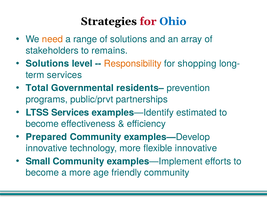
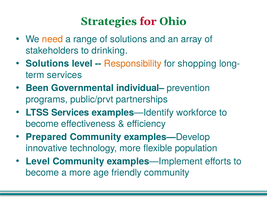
Strategies colour: black -> green
Ohio colour: blue -> green
remains: remains -> drinking
Total: Total -> Been
residents–: residents– -> individual–
estimated: estimated -> workforce
flexible innovative: innovative -> population
Small at (38, 161): Small -> Level
